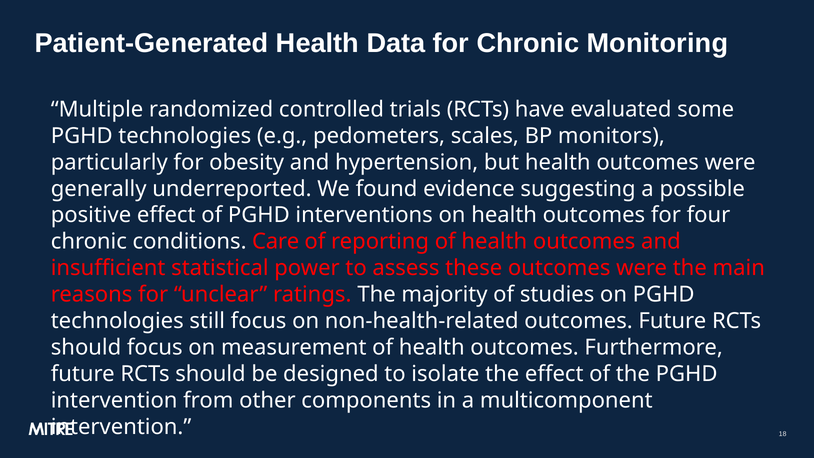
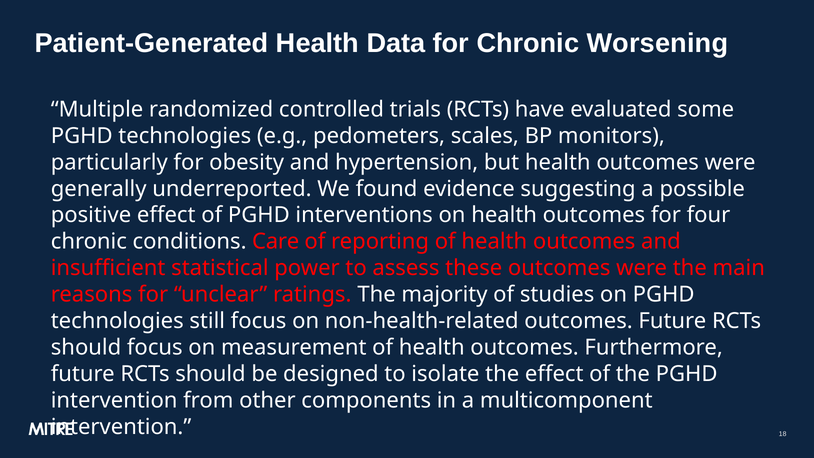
Monitoring: Monitoring -> Worsening
